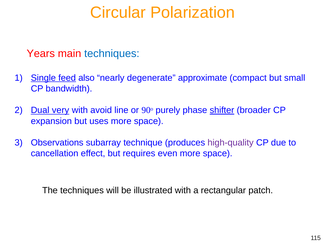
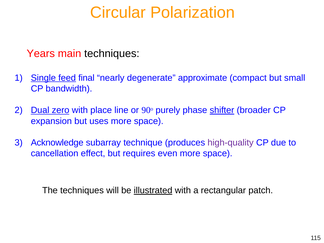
techniques at (112, 54) colour: blue -> black
also: also -> final
very: very -> zero
avoid: avoid -> place
Observations: Observations -> Acknowledge
illustrated underline: none -> present
